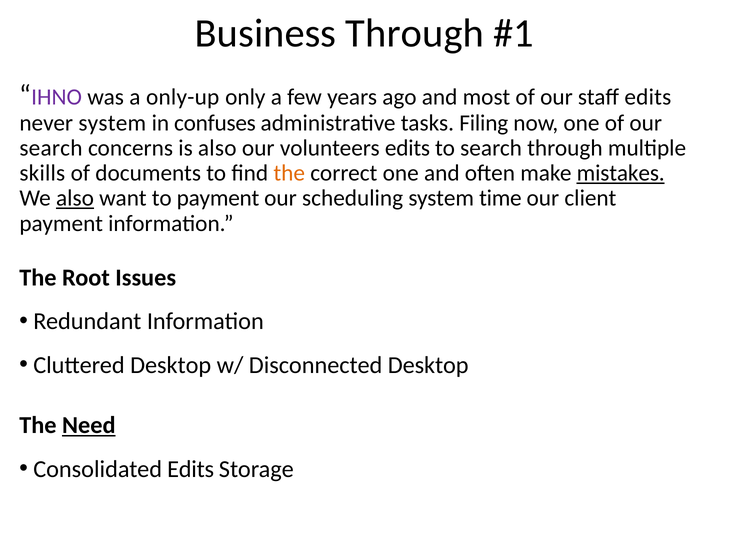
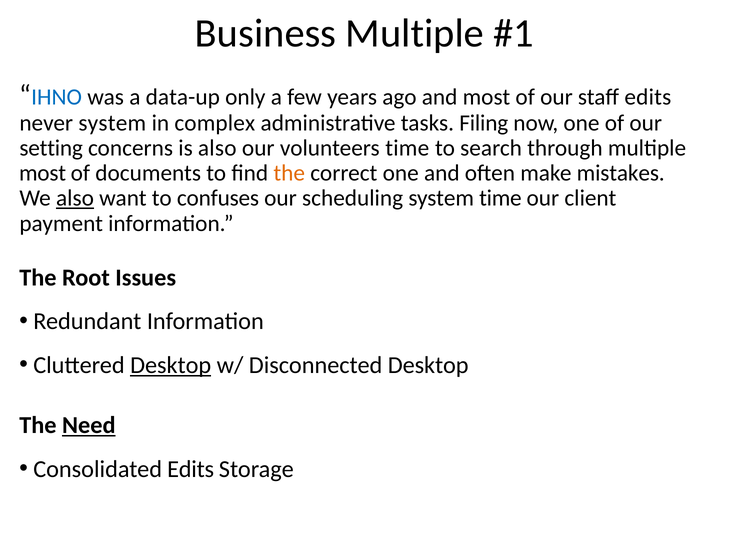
Business Through: Through -> Multiple
IHNO colour: purple -> blue
only-up: only-up -> data-up
confuses: confuses -> complex
search at (51, 148): search -> setting
volunteers edits: edits -> time
skills at (42, 173): skills -> most
mistakes underline: present -> none
to payment: payment -> confuses
Desktop at (171, 365) underline: none -> present
